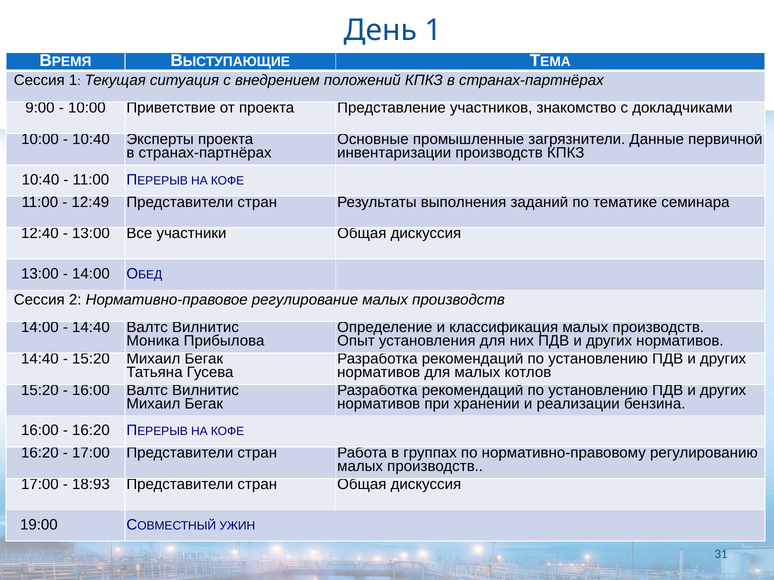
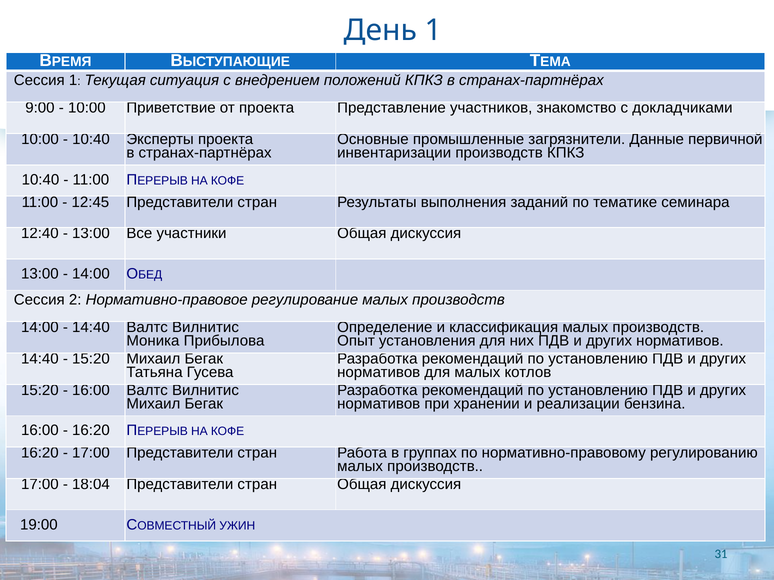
12:49: 12:49 -> 12:45
18:93: 18:93 -> 18:04
